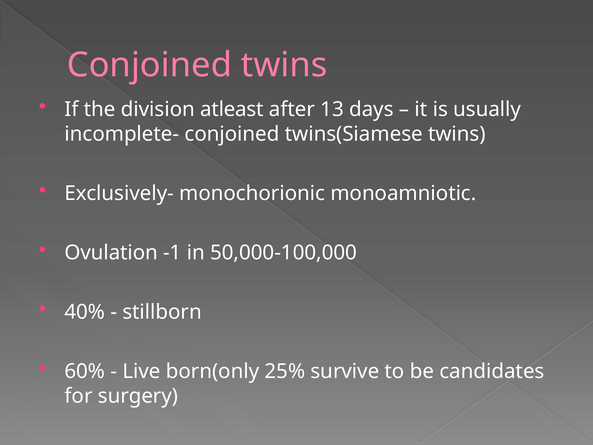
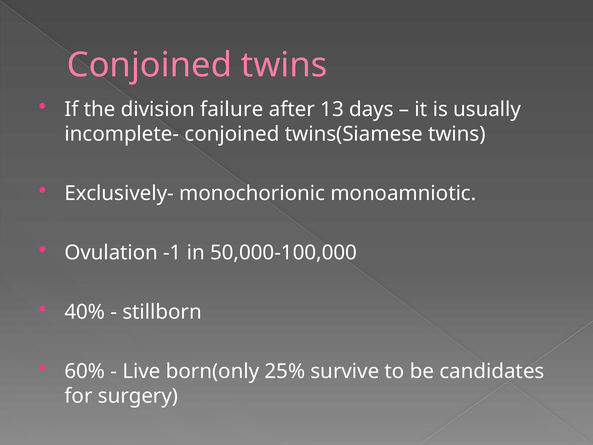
atleast: atleast -> failure
